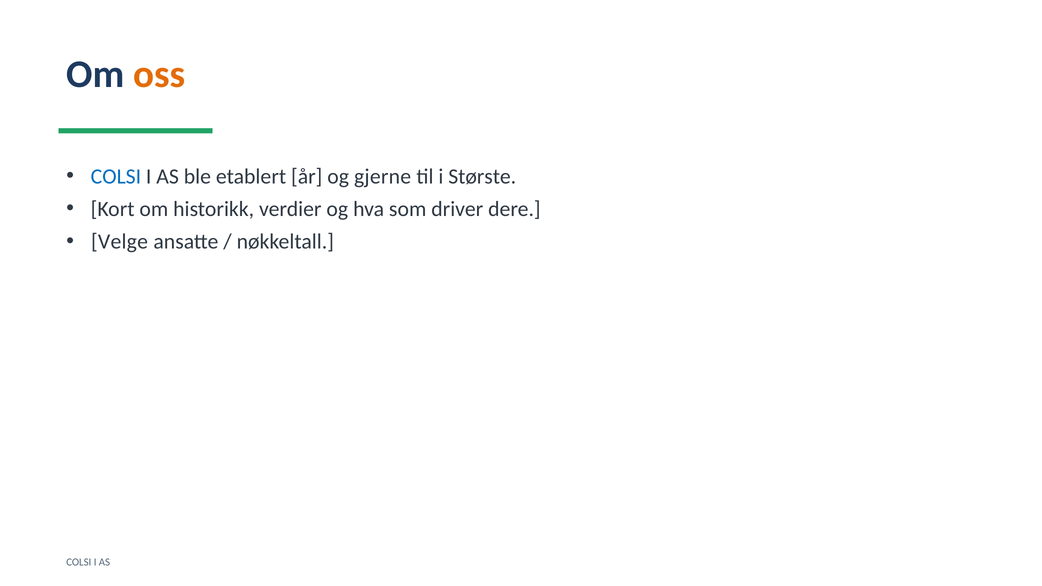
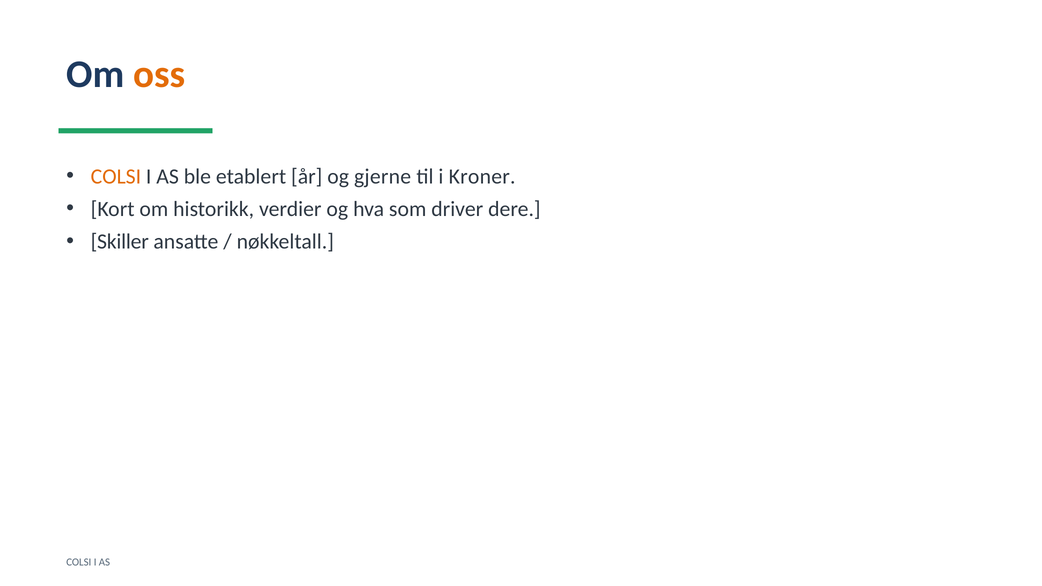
COLSI at (116, 176) colour: blue -> orange
Største: Største -> Kroner
Velge: Velge -> Skiller
